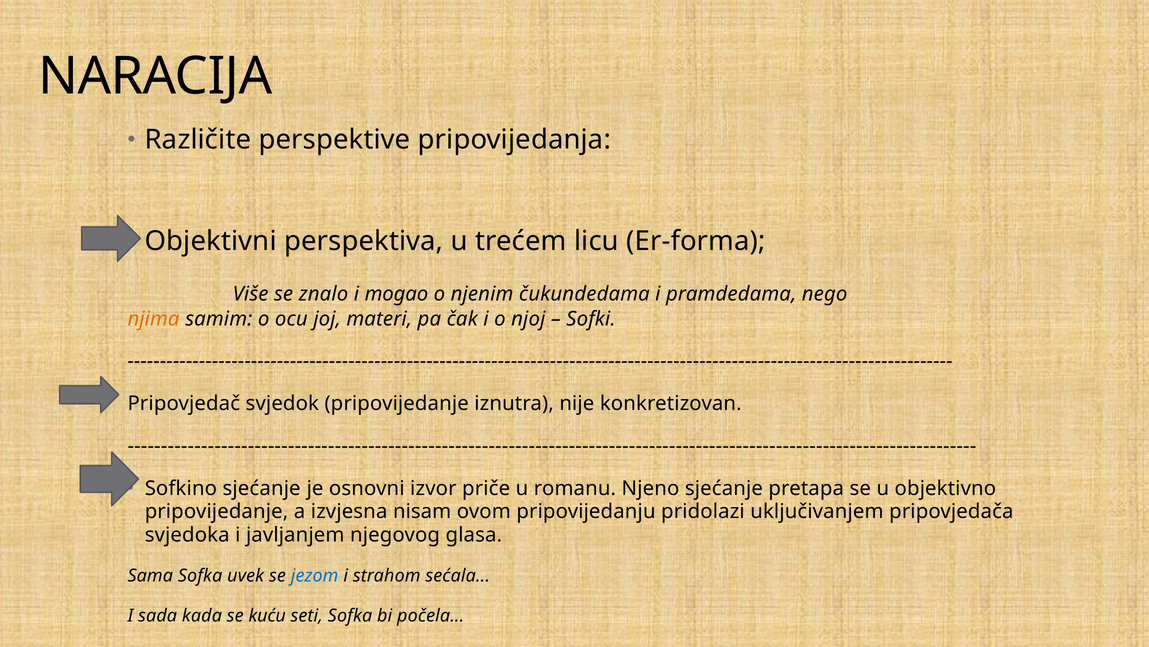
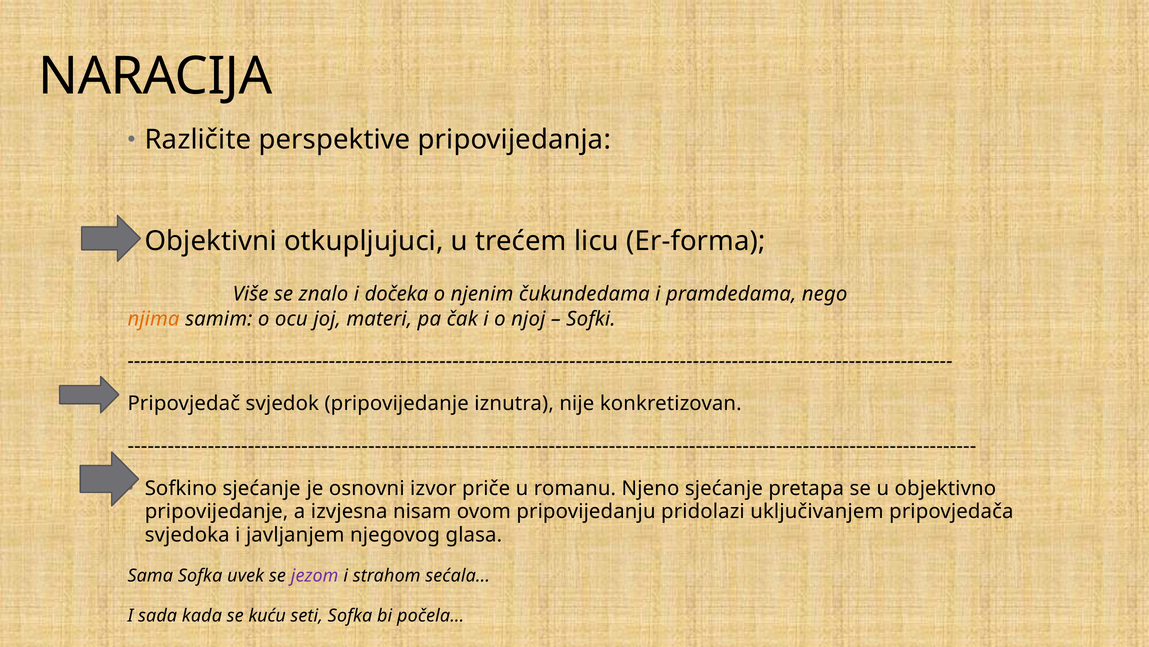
perspektiva: perspektiva -> otkupljujuci
mogao: mogao -> dočeka
jezom colour: blue -> purple
